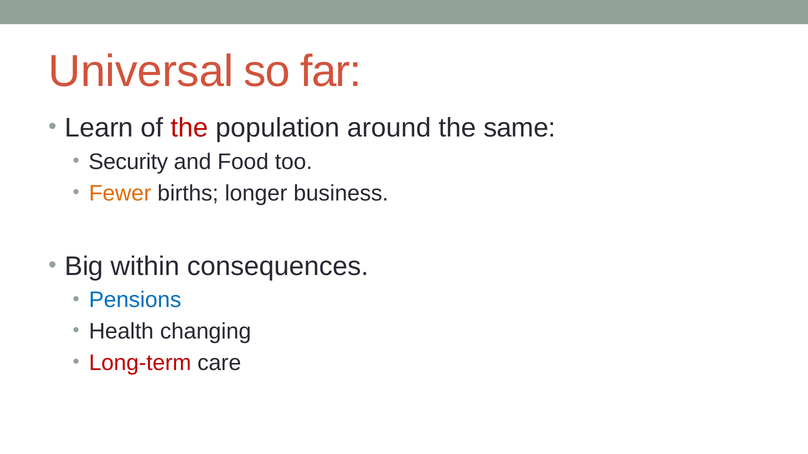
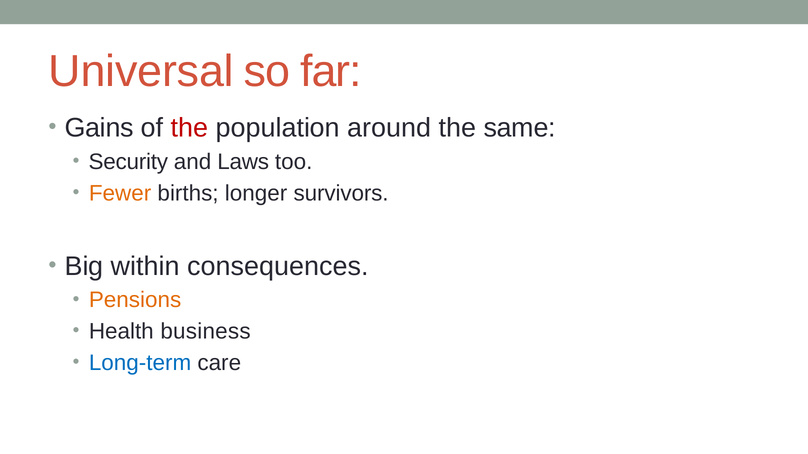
Learn: Learn -> Gains
Food: Food -> Laws
business: business -> survivors
Pensions colour: blue -> orange
changing: changing -> business
Long-term colour: red -> blue
